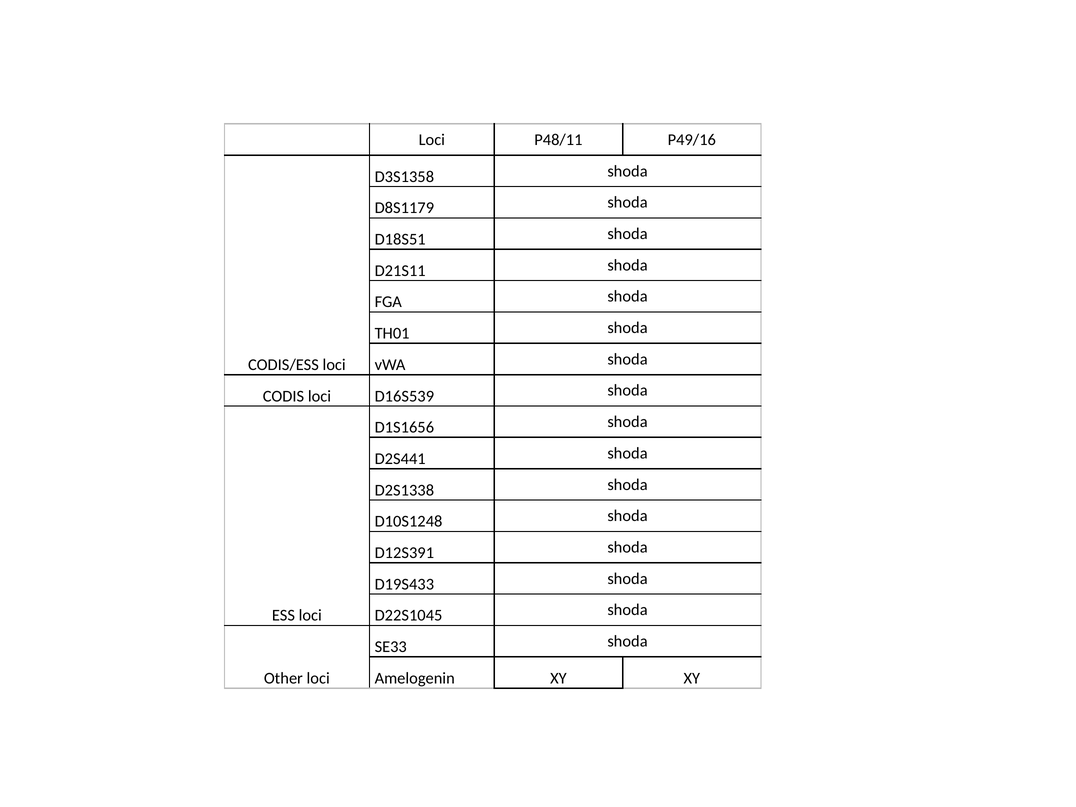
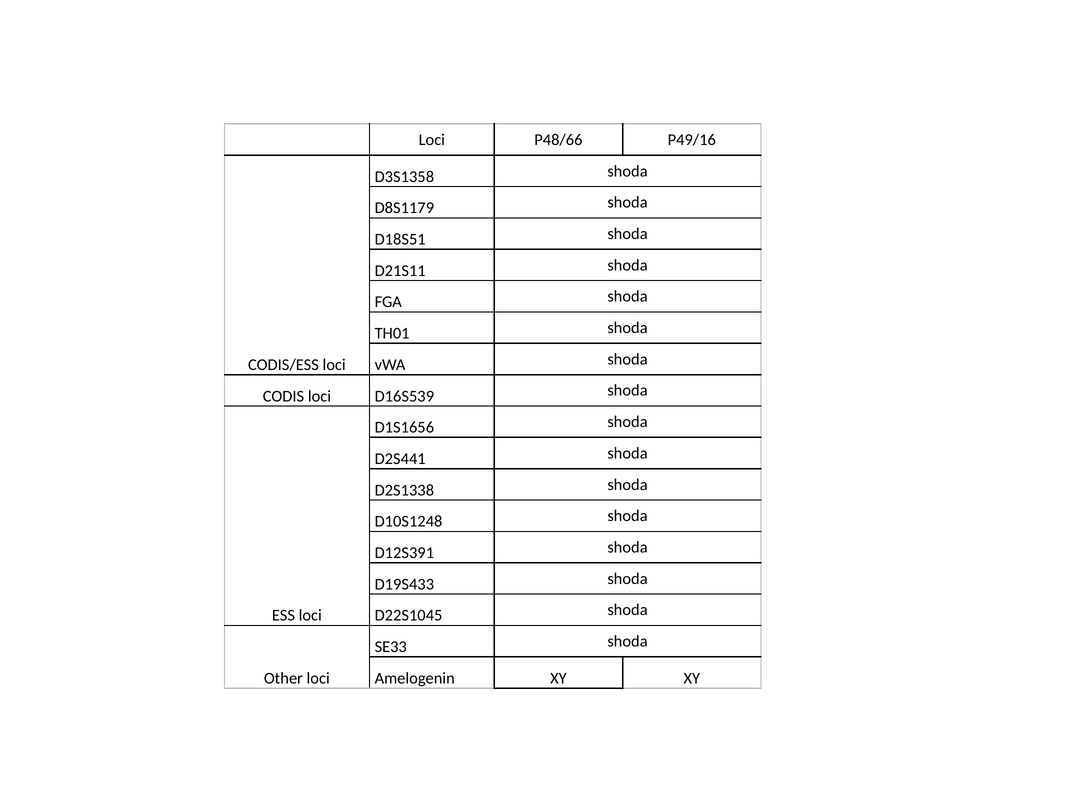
P48/11: P48/11 -> P48/66
